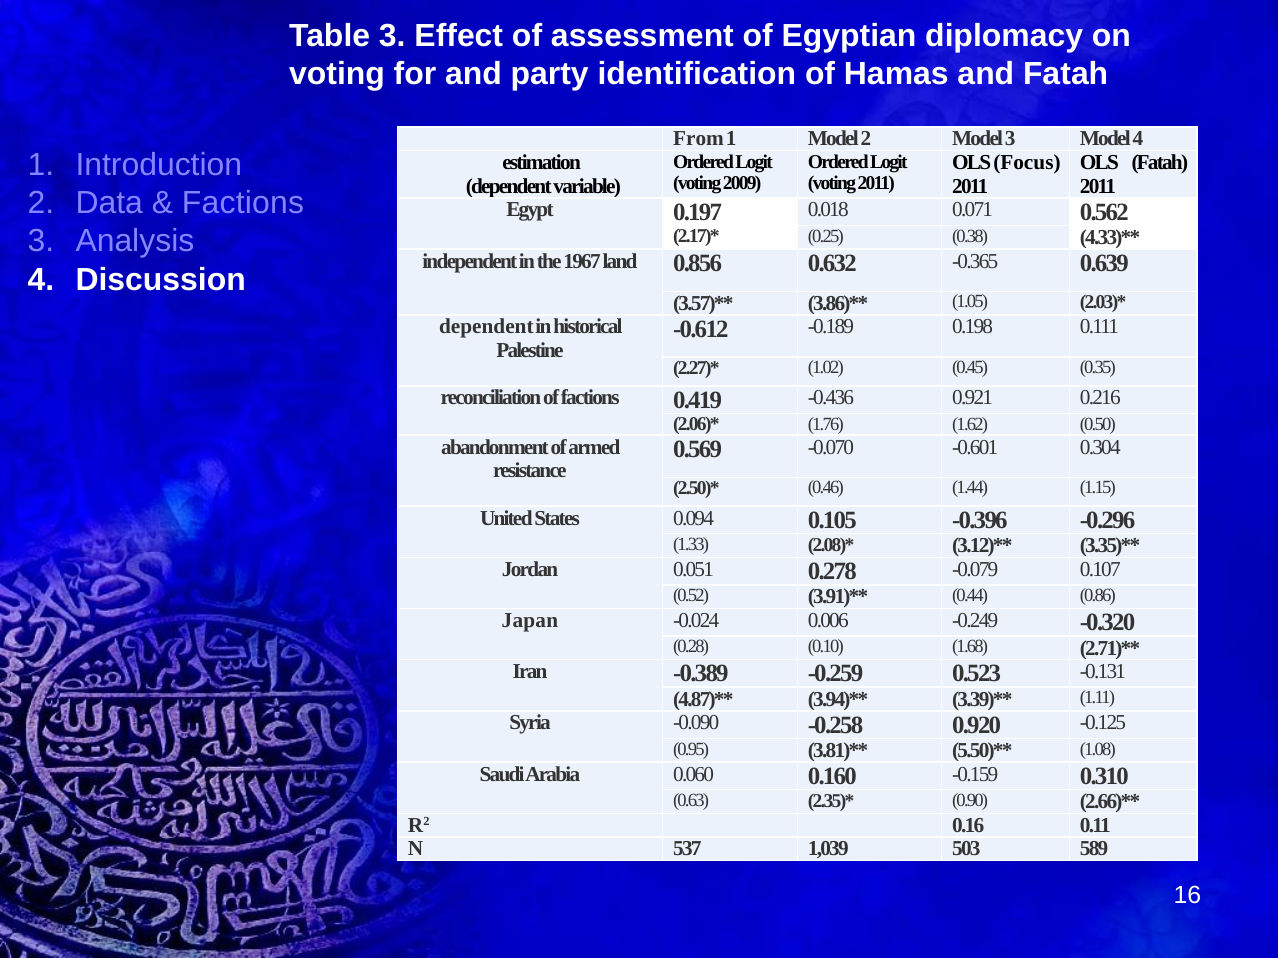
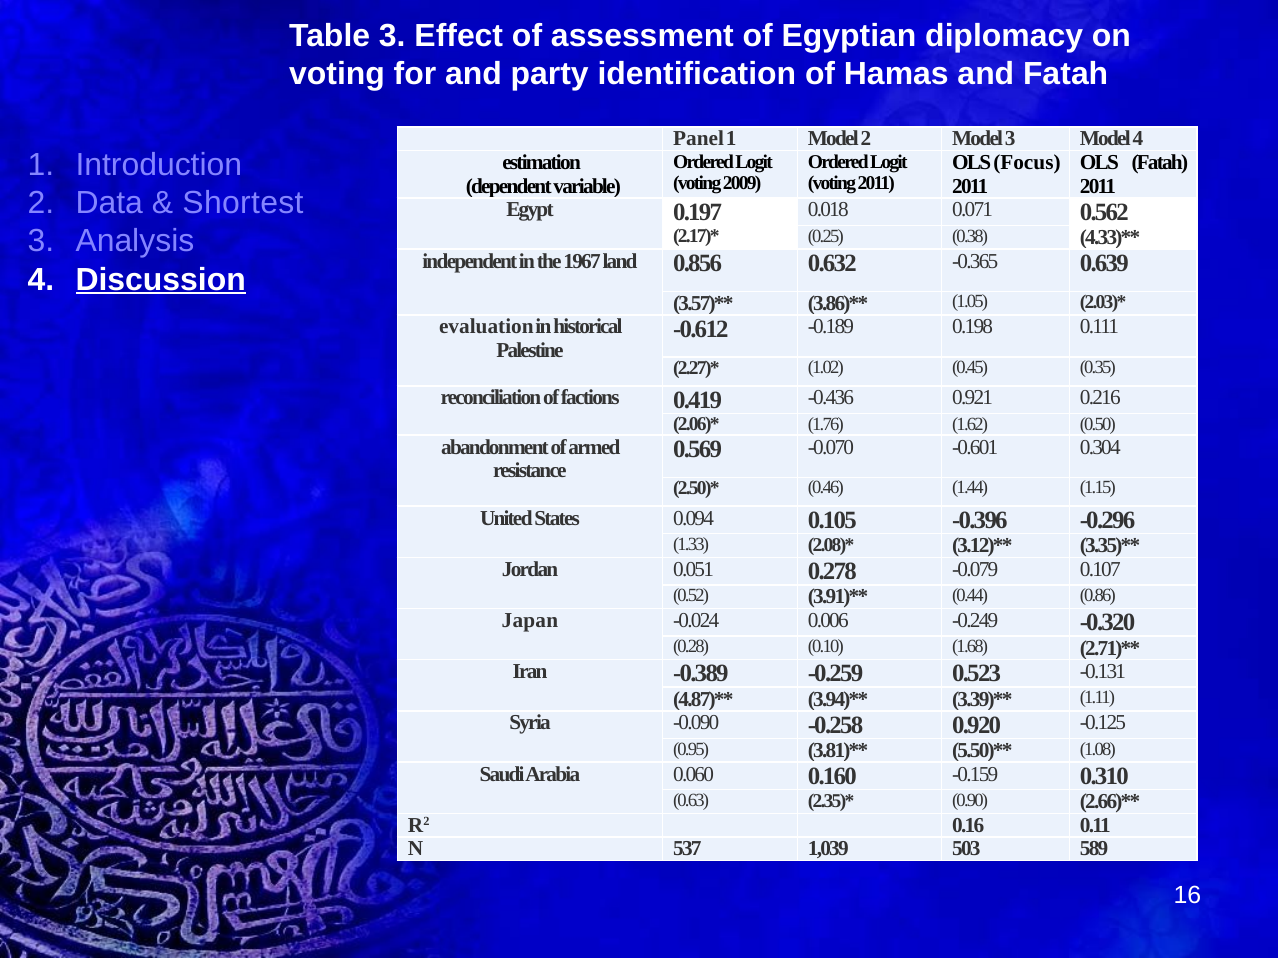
From: From -> Panel
Factions at (243, 203): Factions -> Shortest
Discussion underline: none -> present
dependent at (486, 327): dependent -> evaluation
